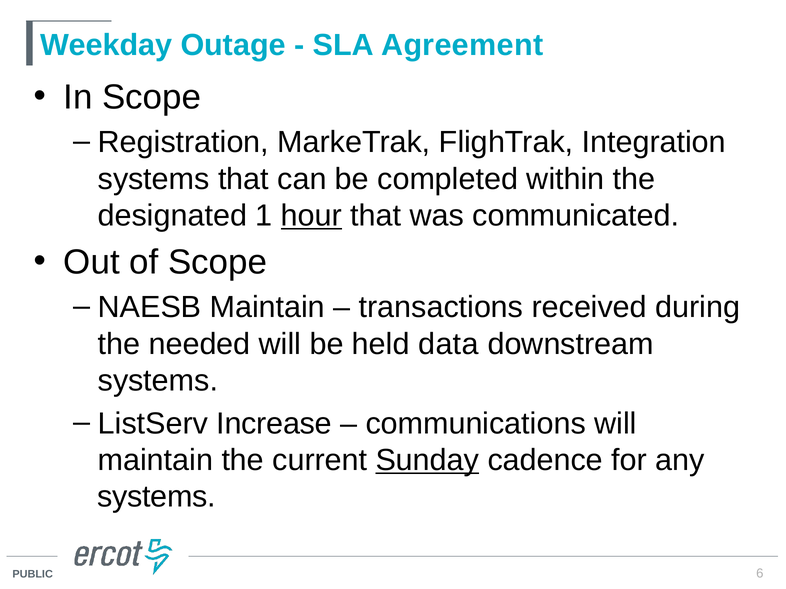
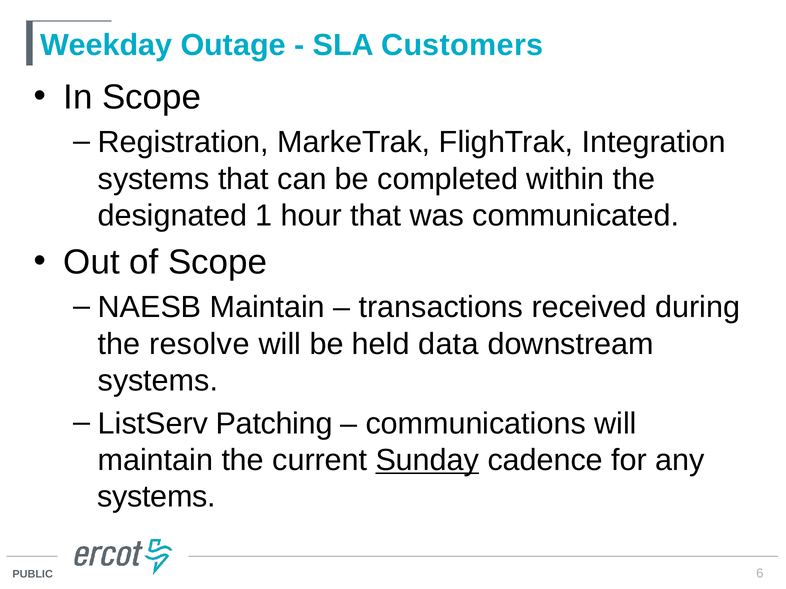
Agreement: Agreement -> Customers
hour underline: present -> none
needed: needed -> resolve
Increase: Increase -> Patching
